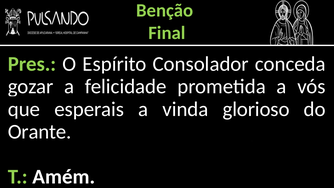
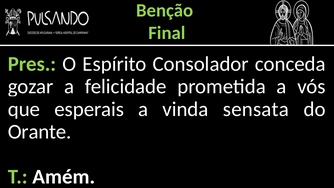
glorioso: glorioso -> sensata
